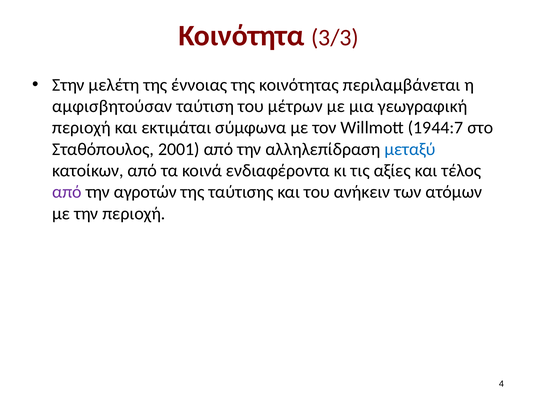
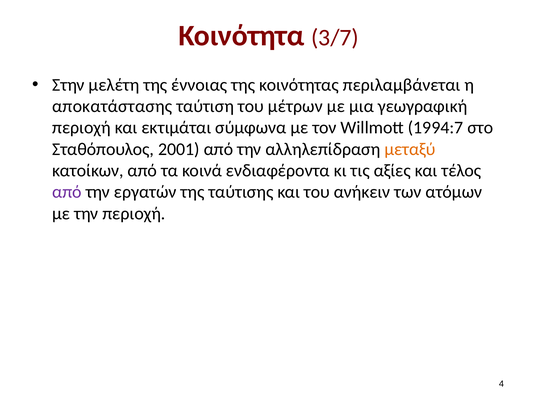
3/3: 3/3 -> 3/7
αμφισβητούσαν: αμφισβητούσαν -> αποκατάστασης
1944:7: 1944:7 -> 1994:7
μεταξύ colour: blue -> orange
αγροτών: αγροτών -> εργατών
